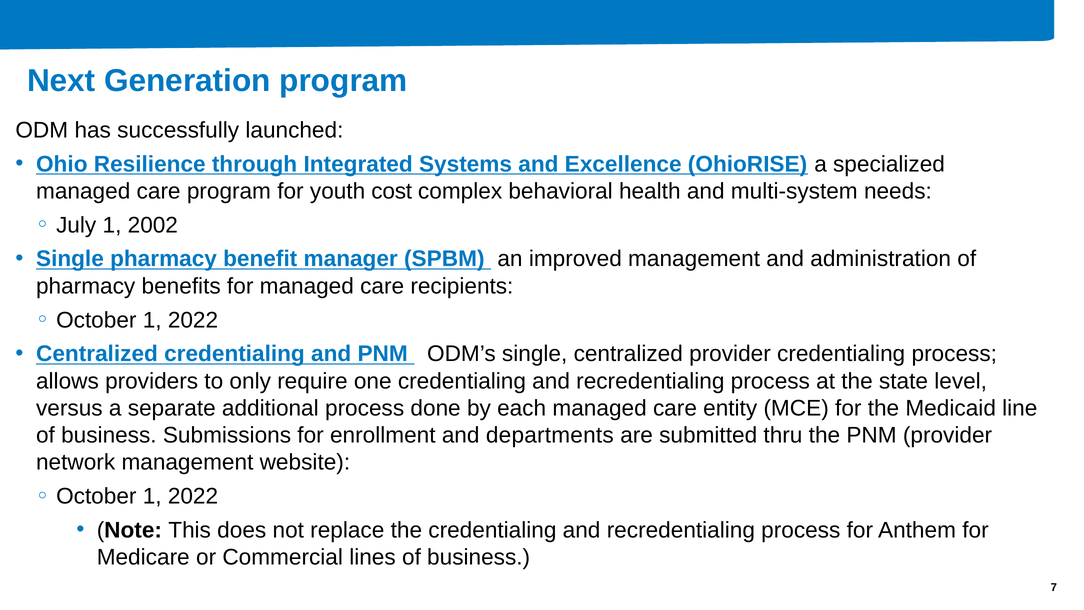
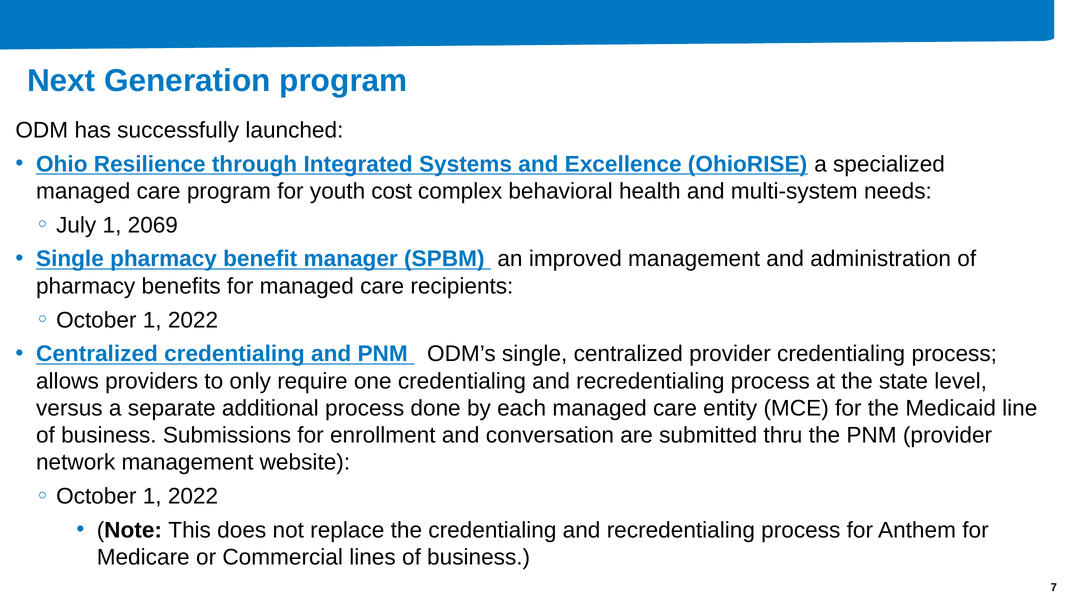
2002: 2002 -> 2069
departments: departments -> conversation
